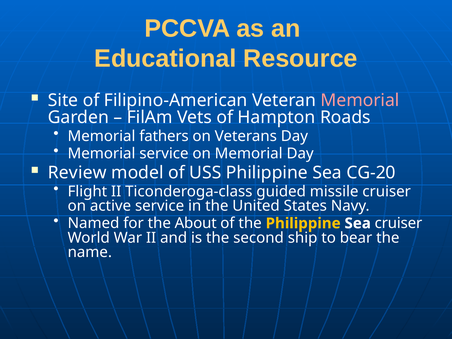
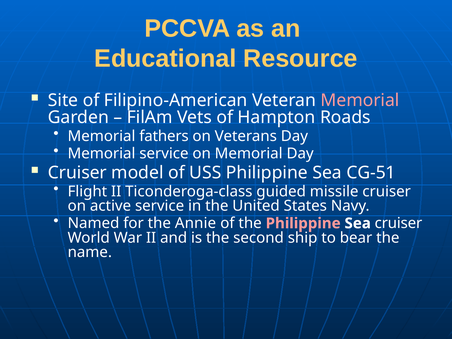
Review at (77, 173): Review -> Cruiser
CG-20: CG-20 -> CG-51
About: About -> Annie
Philippine at (303, 223) colour: yellow -> pink
